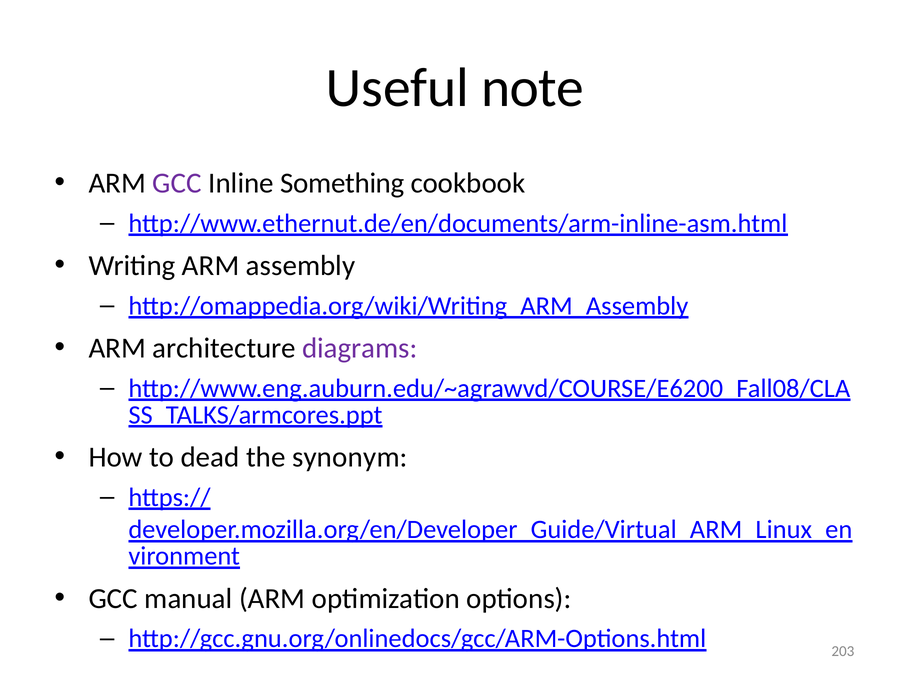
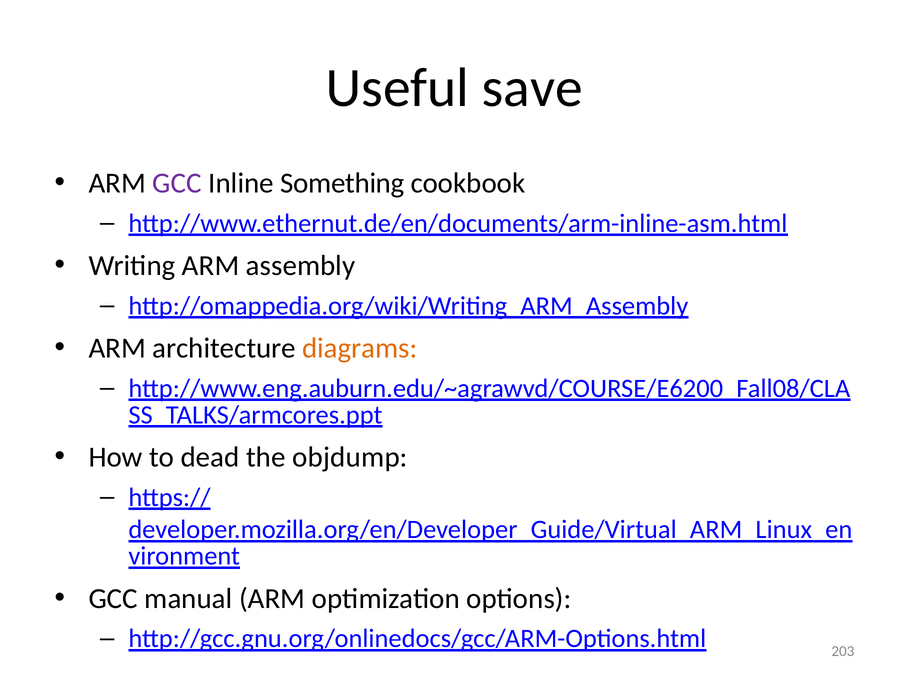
note: note -> save
diagrams colour: purple -> orange
synonym: synonym -> objdump
